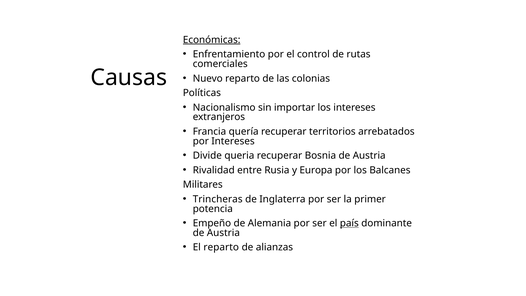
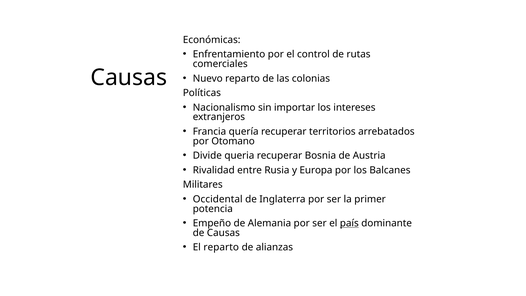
Económicas underline: present -> none
por Intereses: Intereses -> Otomano
Trincheras: Trincheras -> Occidental
Austria at (223, 233): Austria -> Causas
